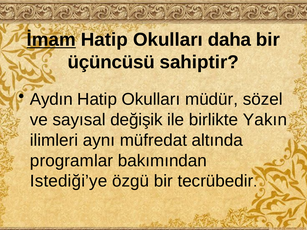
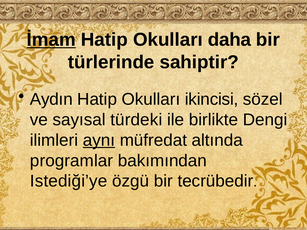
üçüncüsü: üçüncüsü -> türlerinde
müdür: müdür -> ikincisi
değişik: değişik -> türdeki
Yakın: Yakın -> Dengi
aynı underline: none -> present
